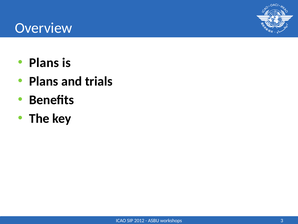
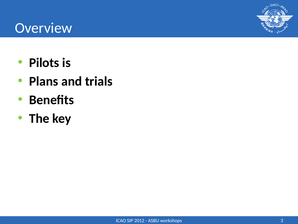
Plans at (44, 63): Plans -> Pilots
